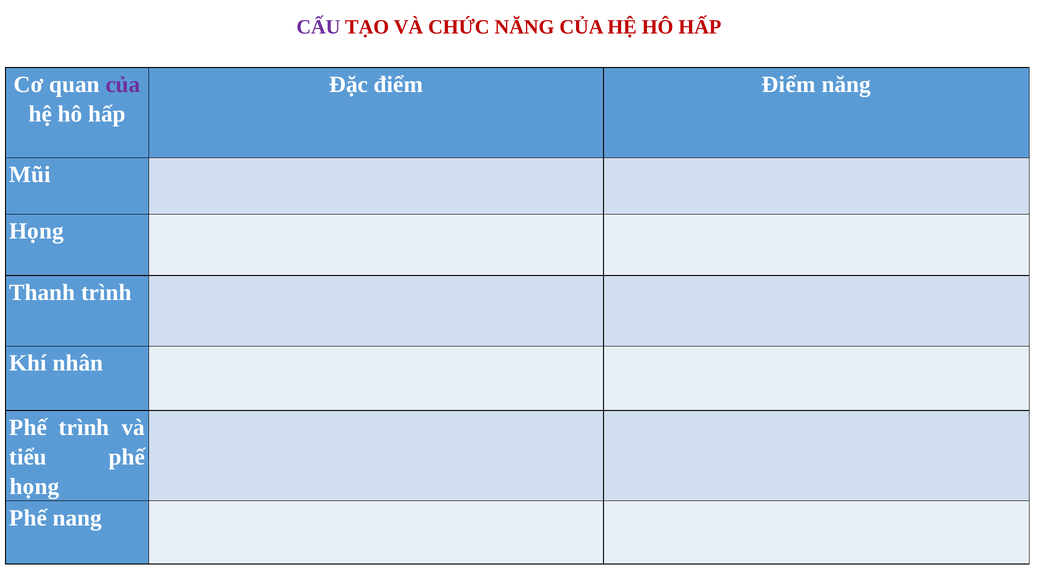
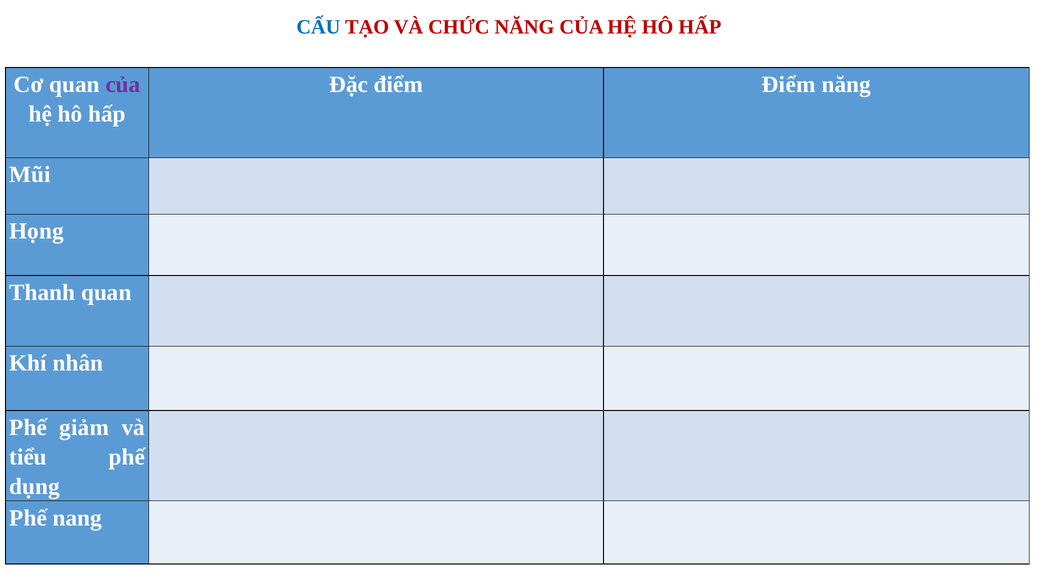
CẤU colour: purple -> blue
Thanh trình: trình -> quan
Phế trình: trình -> giảm
họng at (35, 487): họng -> dụng
